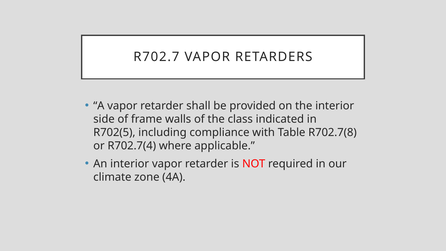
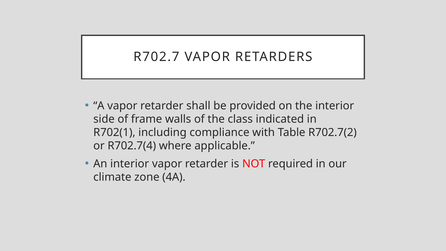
R702(5: R702(5 -> R702(1
R702.7(8: R702.7(8 -> R702.7(2
